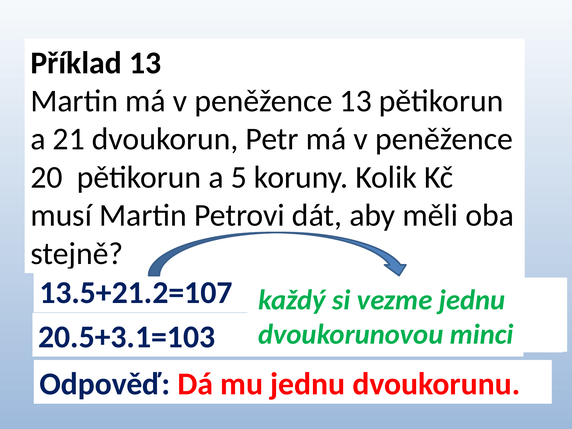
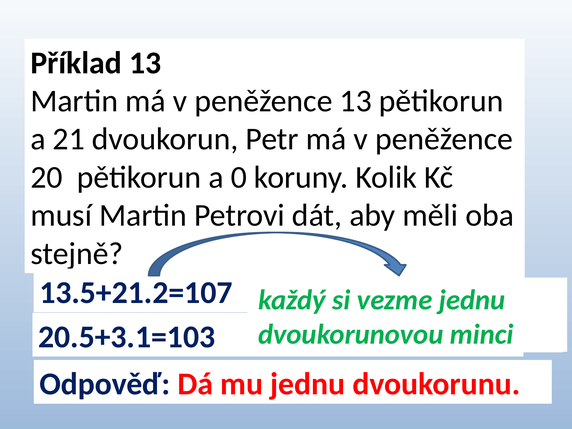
5: 5 -> 0
